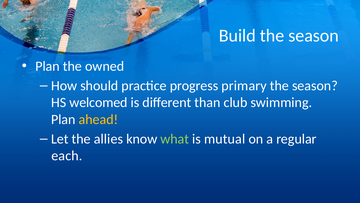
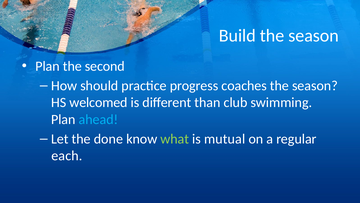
owned: owned -> second
primary: primary -> coaches
ahead colour: yellow -> light blue
allies: allies -> done
